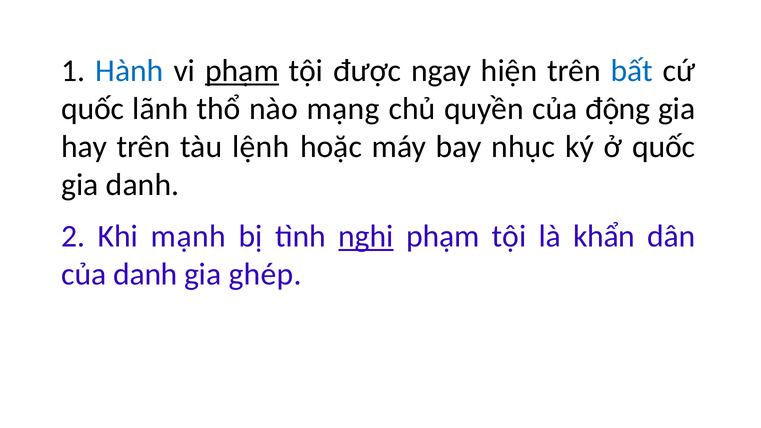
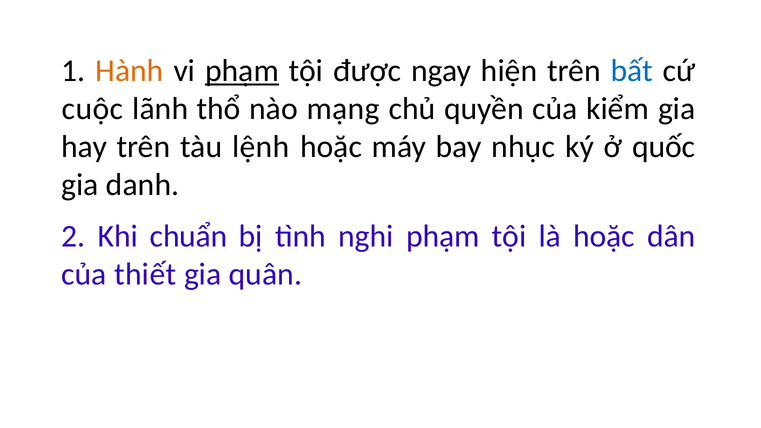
Hành colour: blue -> orange
quốc at (93, 109): quốc -> cuộc
động: động -> kiểm
mạnh: mạnh -> chuẩn
nghi underline: present -> none
là khẩn: khẩn -> hoặc
của danh: danh -> thiết
ghép: ghép -> quân
